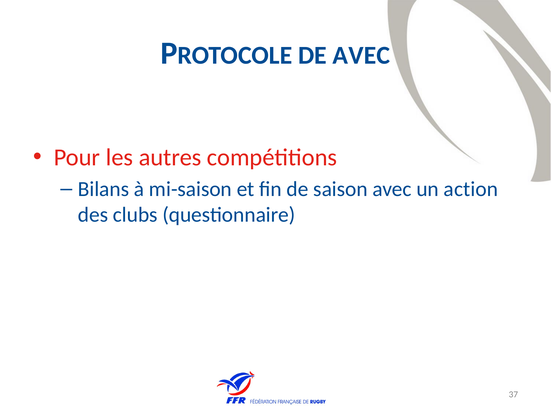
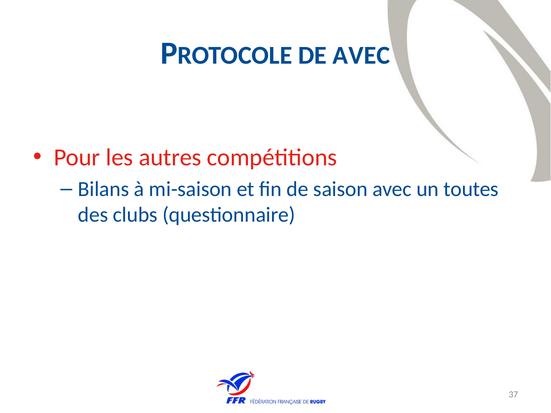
action: action -> toutes
